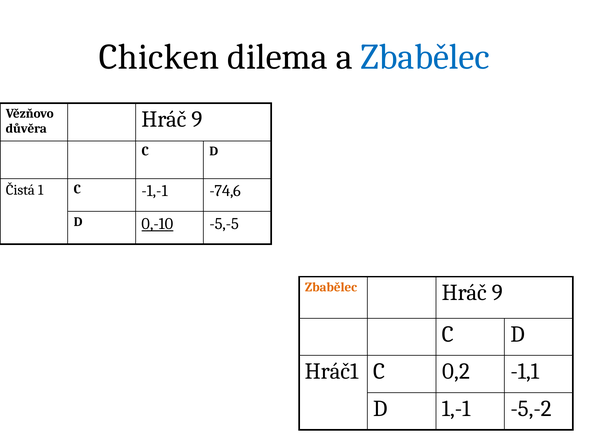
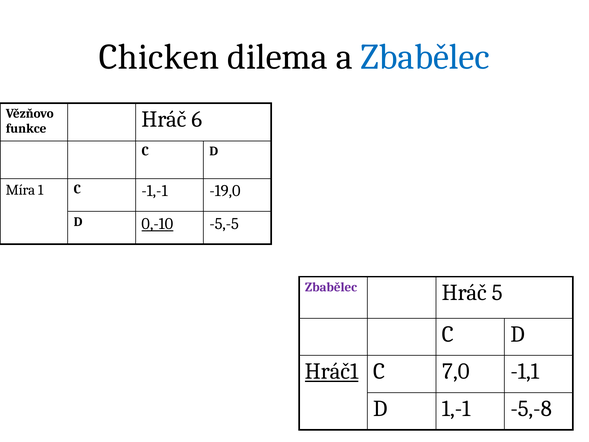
důvěra: důvěra -> funkce
9 at (197, 119): 9 -> 6
Čistá: Čistá -> Míra
-74,6: -74,6 -> -19,0
Zbabělec at (331, 287) colour: orange -> purple
9 at (497, 293): 9 -> 5
Hráč1 underline: none -> present
0,2: 0,2 -> 7,0
-5,-2: -5,-2 -> -5,-8
